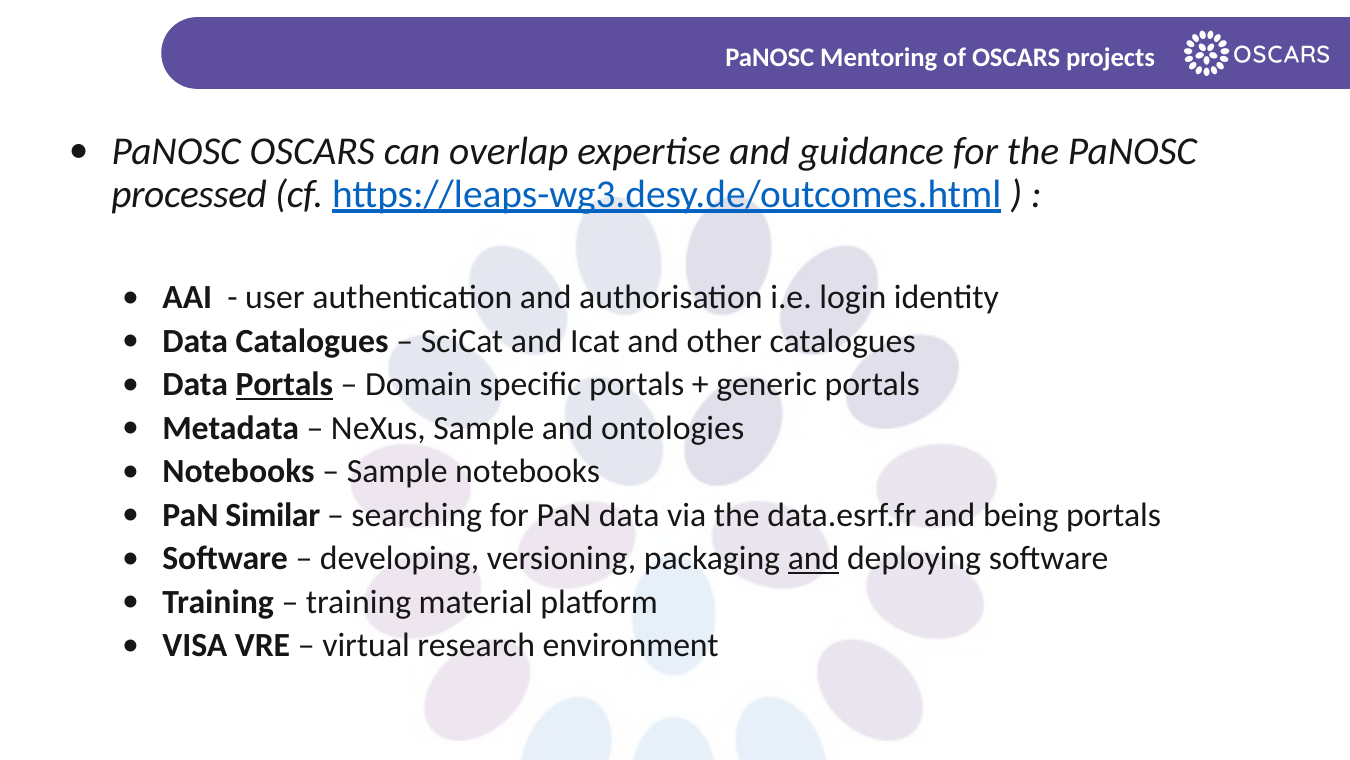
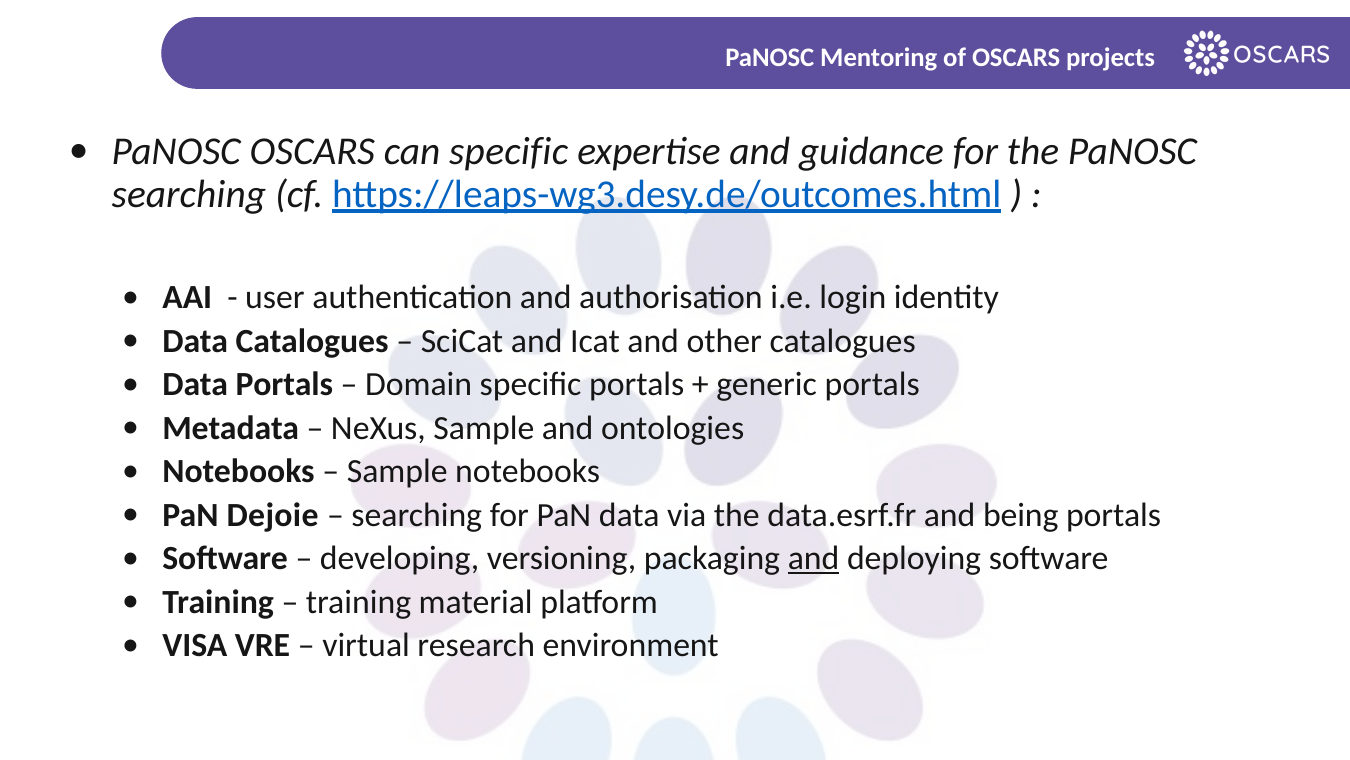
can overlap: overlap -> specific
processed at (189, 194): processed -> searching
Portals at (284, 384) underline: present -> none
Similar: Similar -> Dejoie
